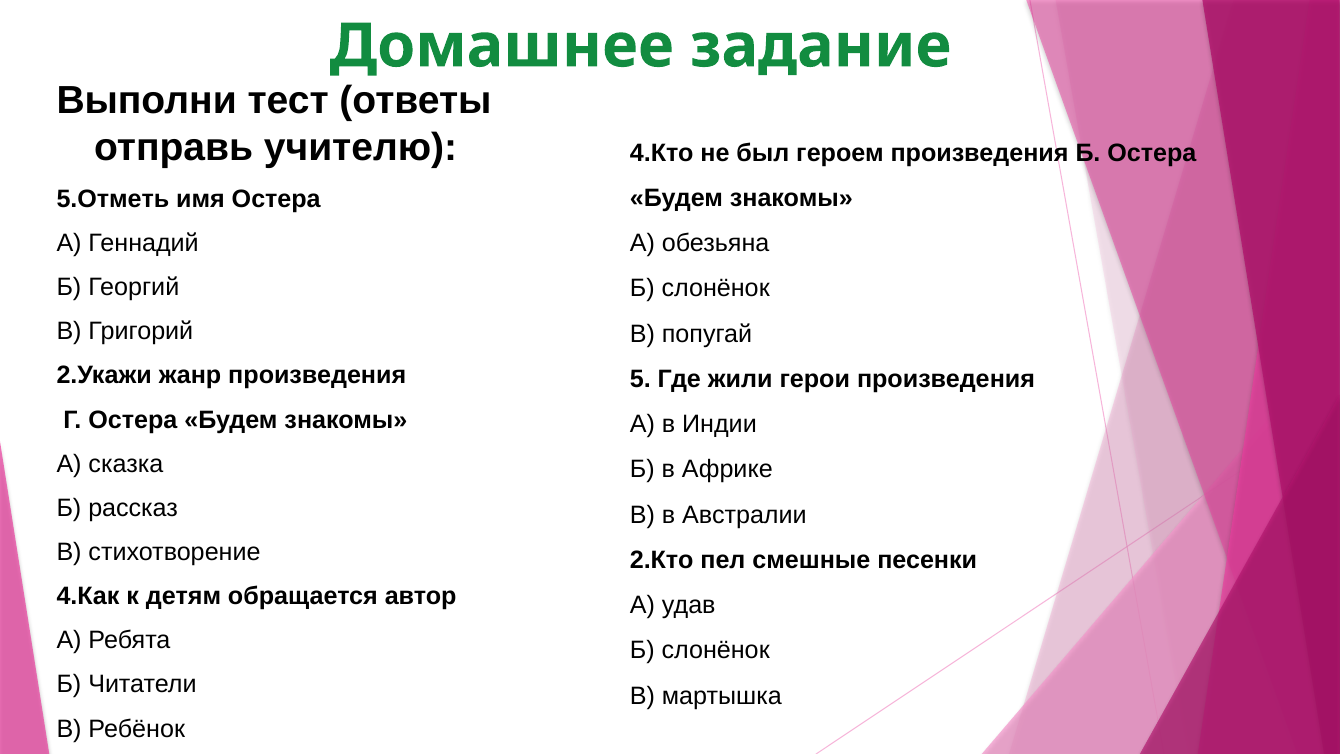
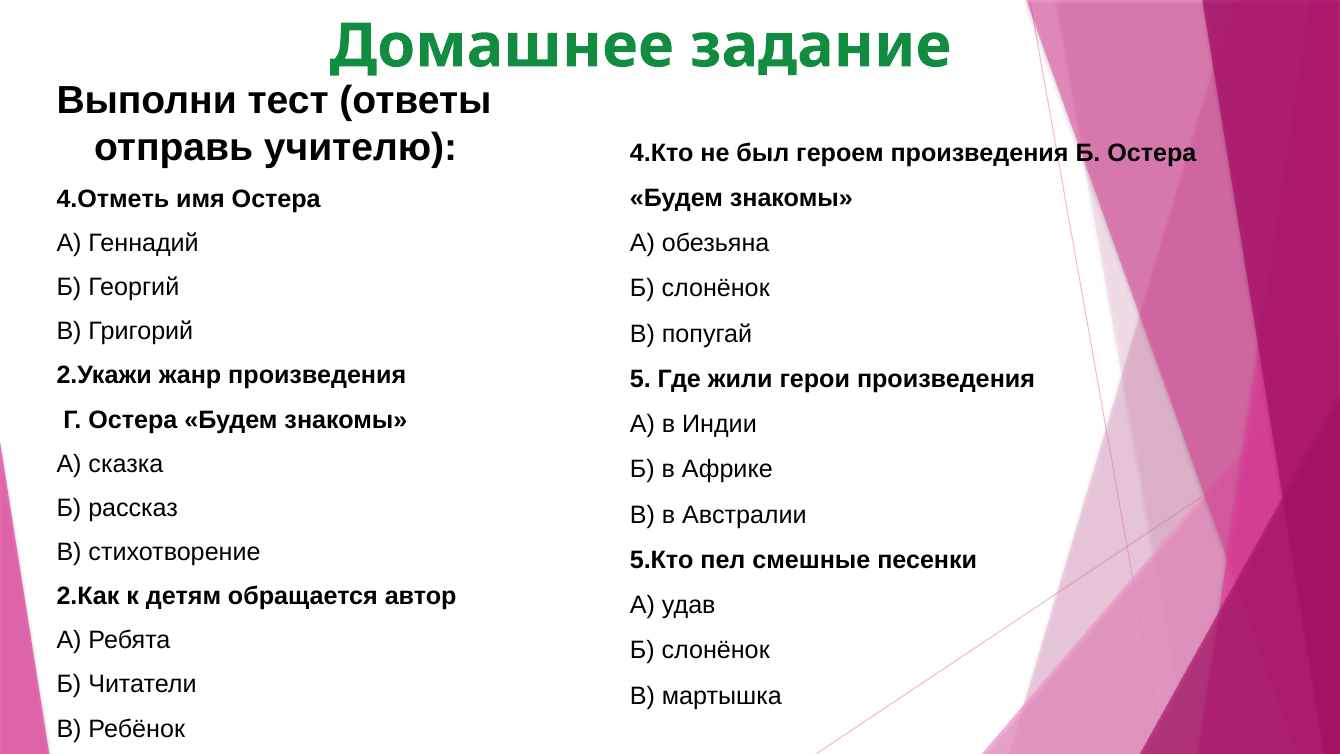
5.Отметь: 5.Отметь -> 4.Отметь
2.Кто: 2.Кто -> 5.Кто
4.Как: 4.Как -> 2.Как
